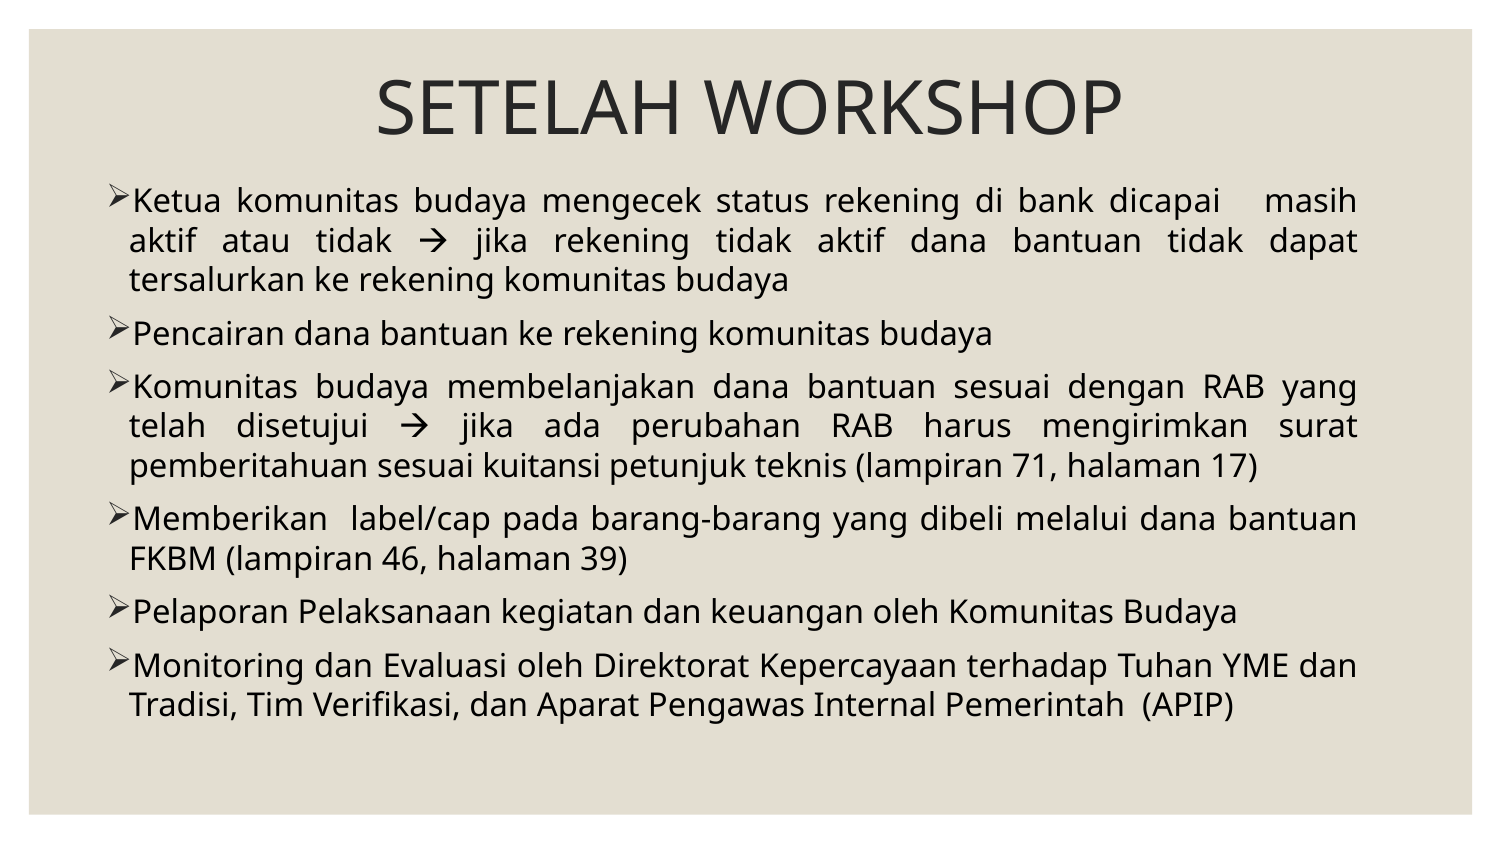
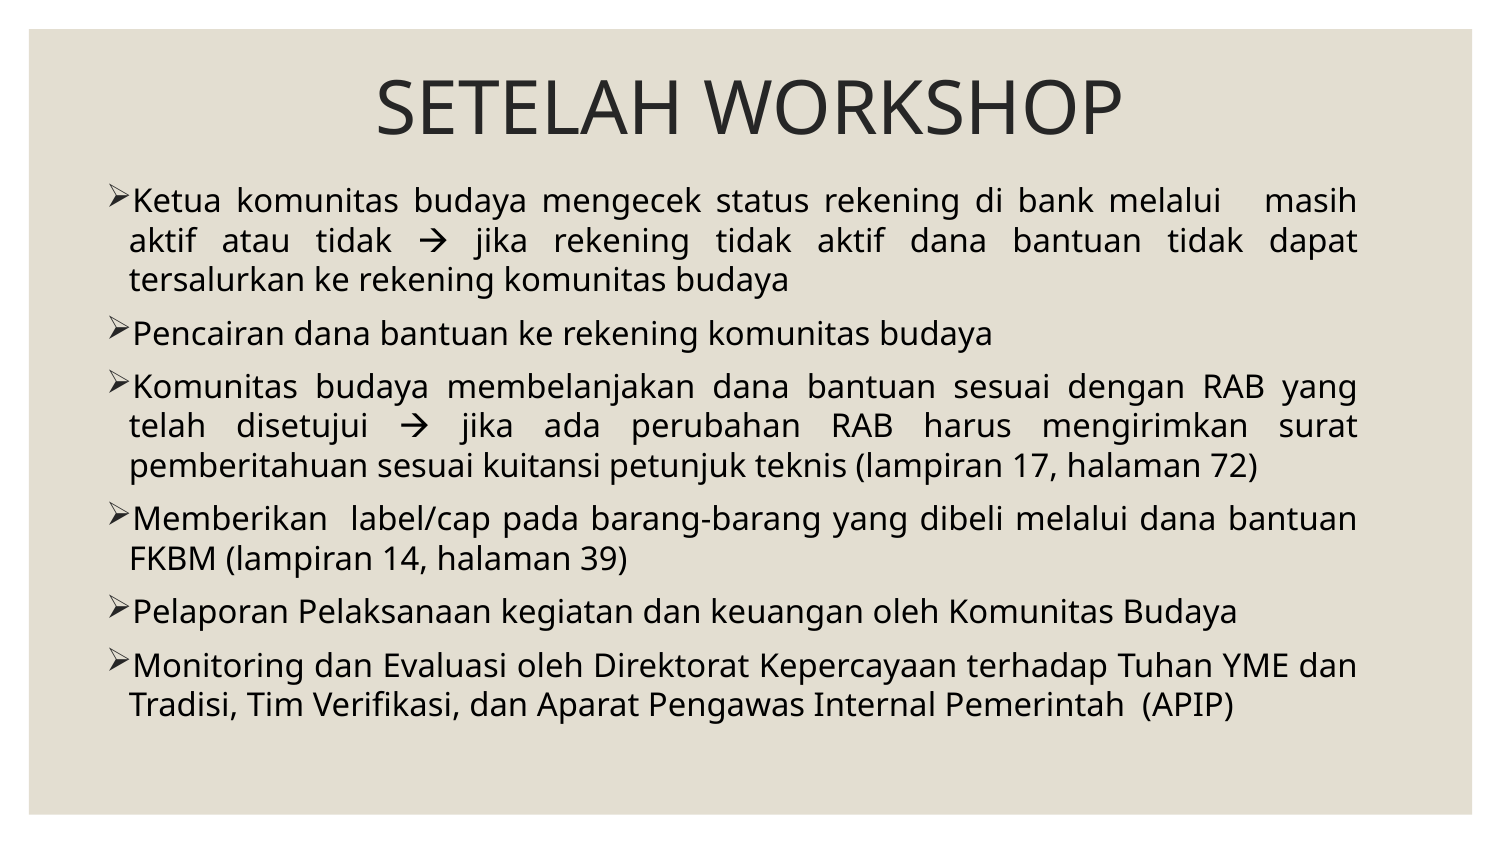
bank dicapai: dicapai -> melalui
71: 71 -> 17
17: 17 -> 72
46: 46 -> 14
